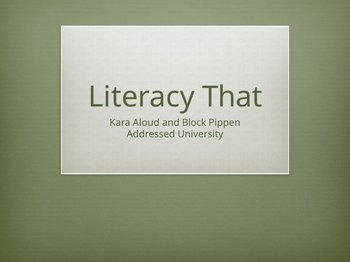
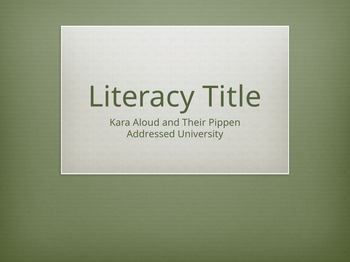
That: That -> Title
Block: Block -> Their
